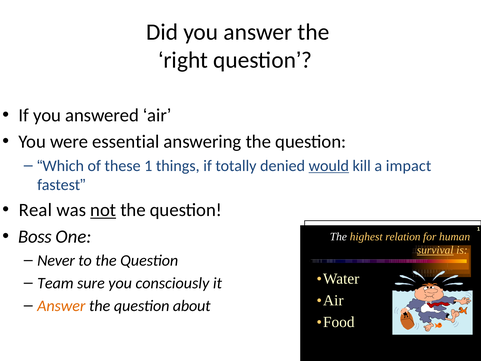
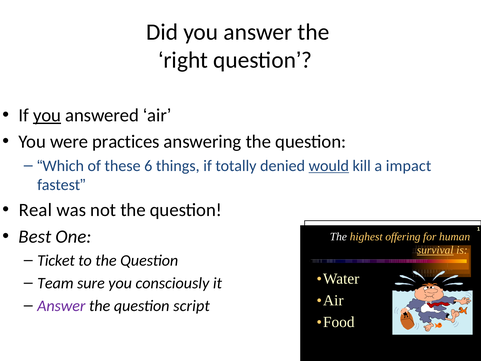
you at (47, 115) underline: none -> present
essential: essential -> practices
these 1: 1 -> 6
not underline: present -> none
Boss: Boss -> Best
relation: relation -> offering
Never: Never -> Ticket
Answer at (61, 306) colour: orange -> purple
about: about -> script
